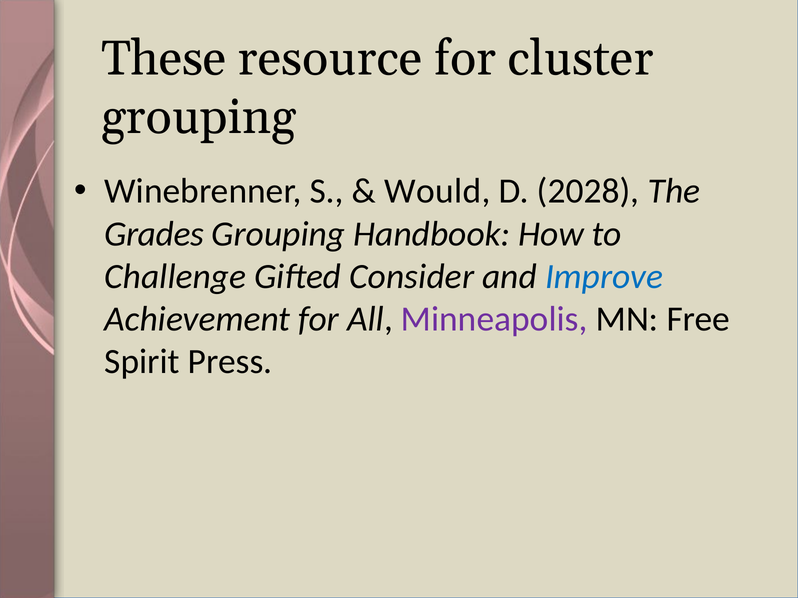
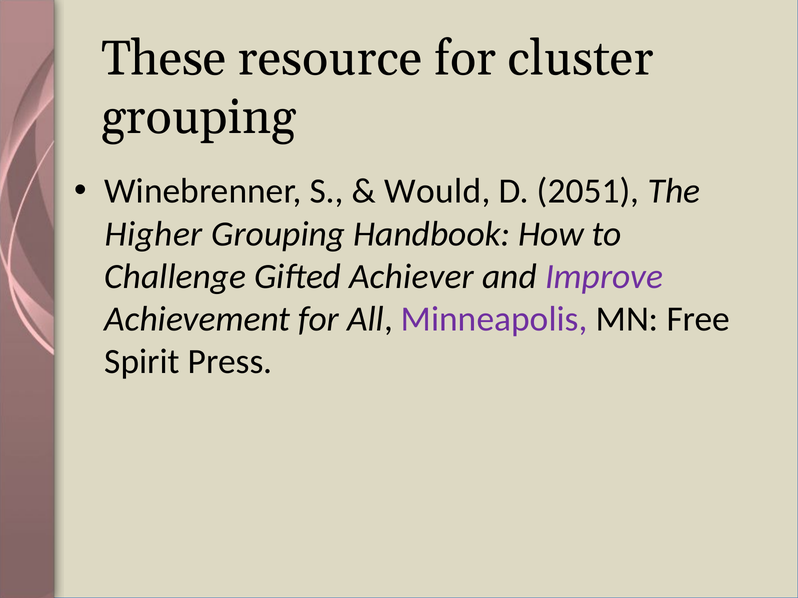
2028: 2028 -> 2051
Grades: Grades -> Higher
Consider: Consider -> Achiever
Improve colour: blue -> purple
